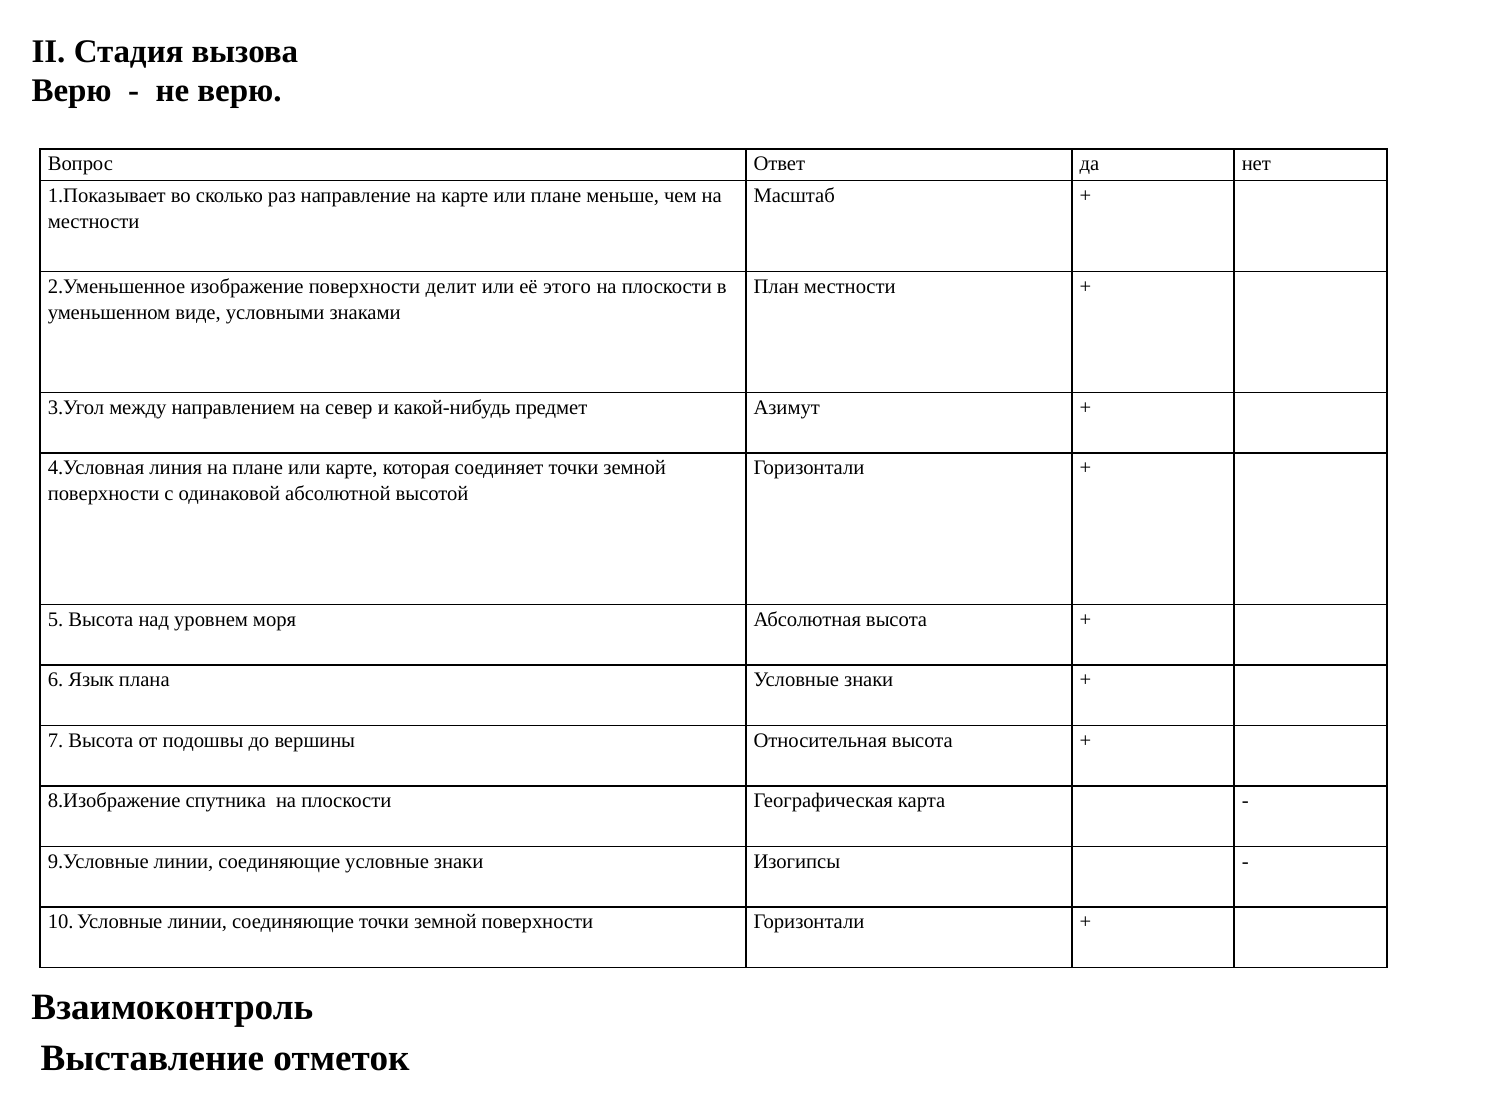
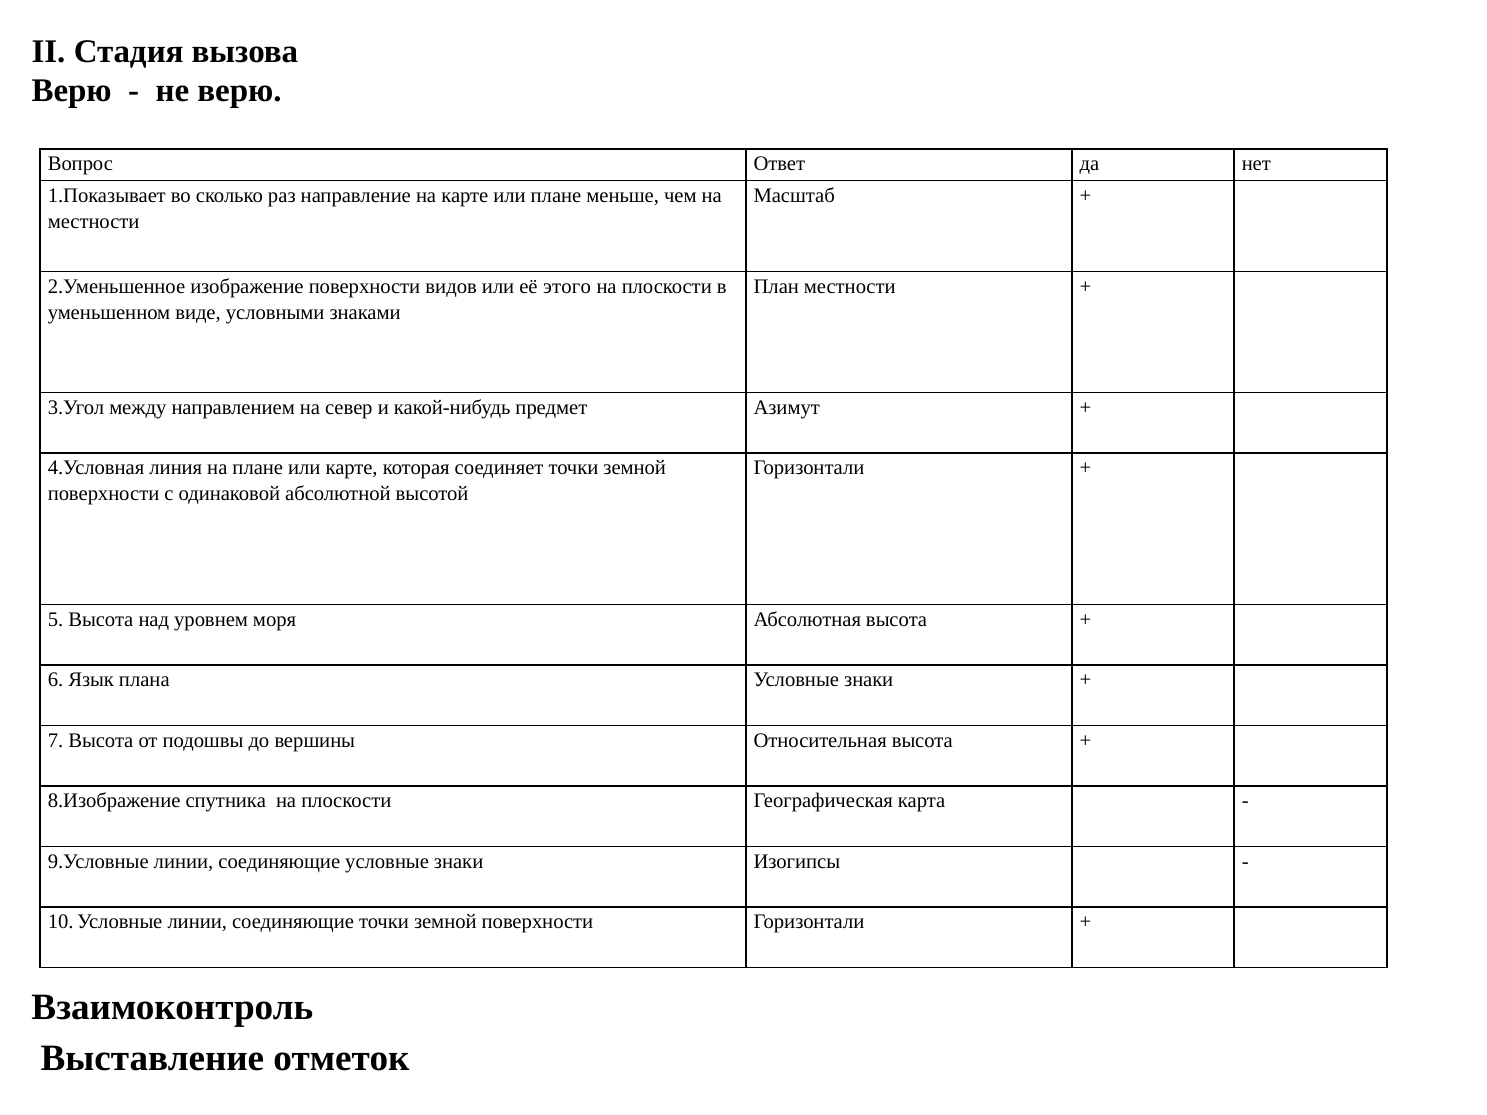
делит: делит -> видов
